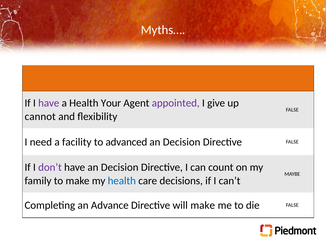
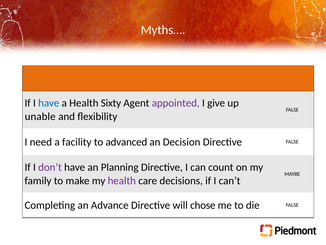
have at (49, 103) colour: purple -> blue
Your: Your -> Sixty
cannot: cannot -> unable
have an Decision: Decision -> Planning
health at (122, 180) colour: blue -> purple
will make: make -> chose
